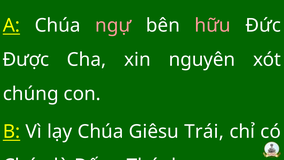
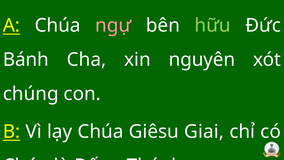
hữu colour: pink -> light green
Được: Được -> Bánh
Trái: Trái -> Giai
